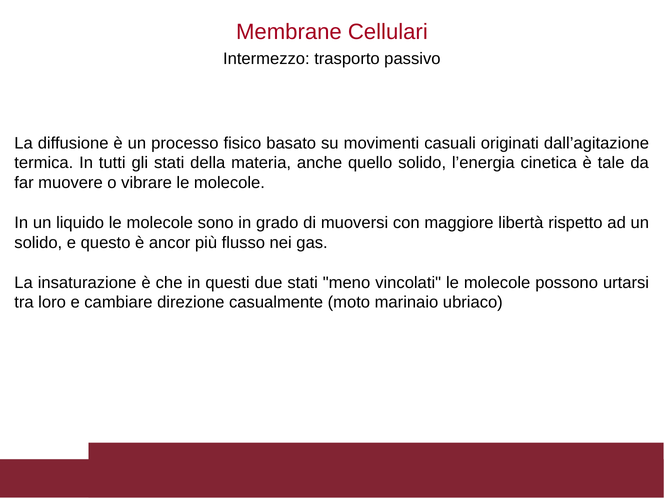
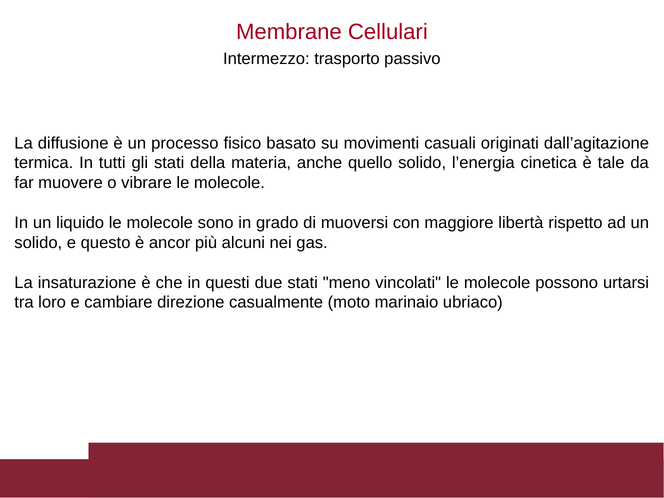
flusso: flusso -> alcuni
